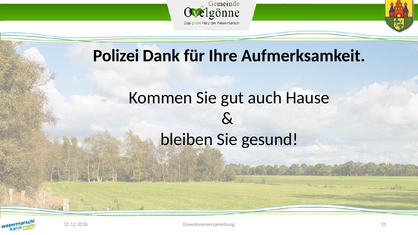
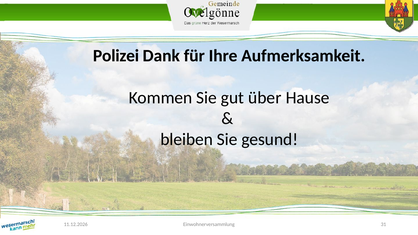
auch: auch -> über
